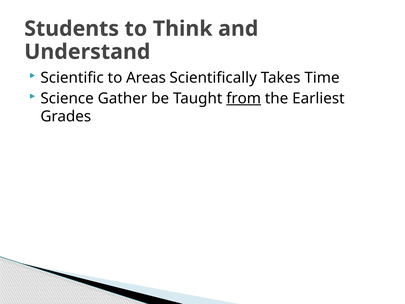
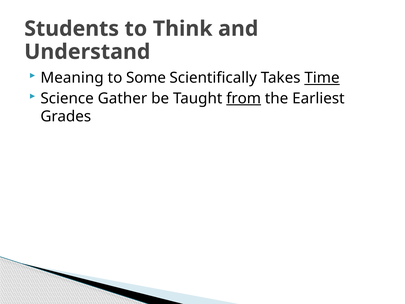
Scientific: Scientific -> Meaning
Areas: Areas -> Some
Time underline: none -> present
